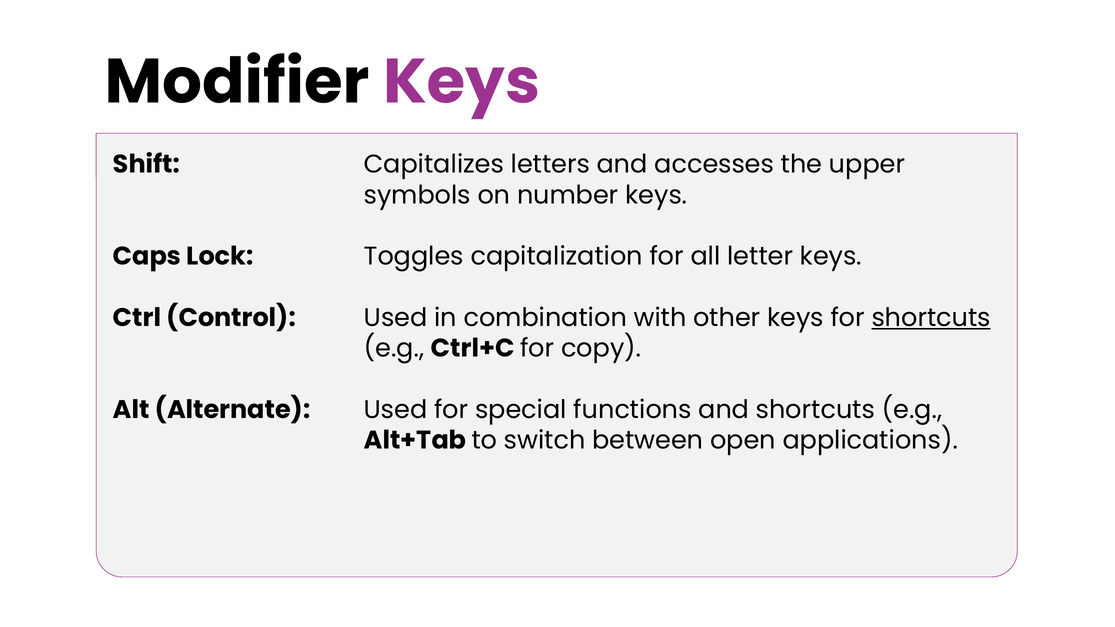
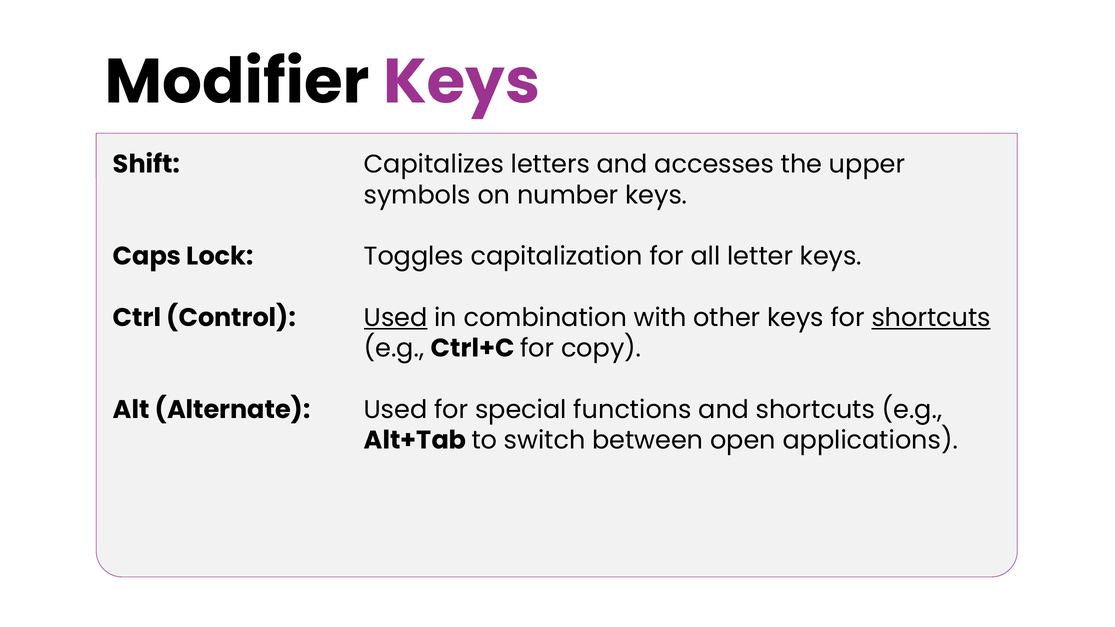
Used at (396, 318) underline: none -> present
